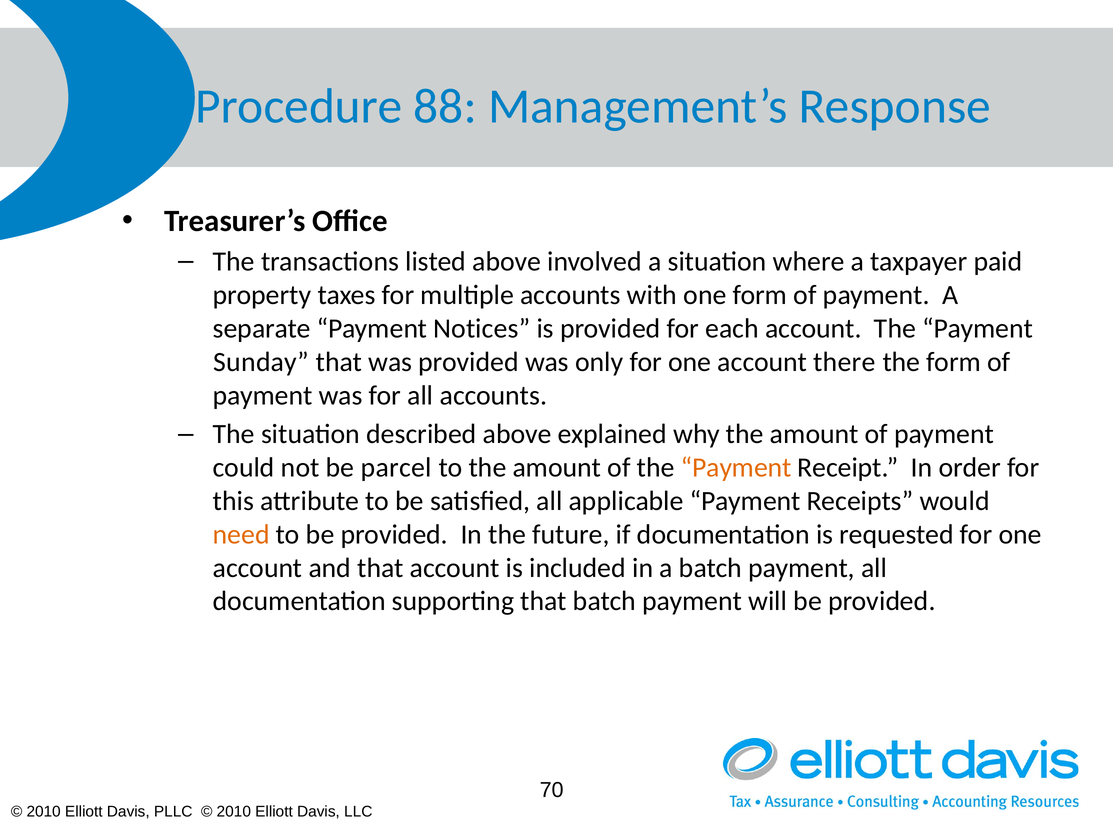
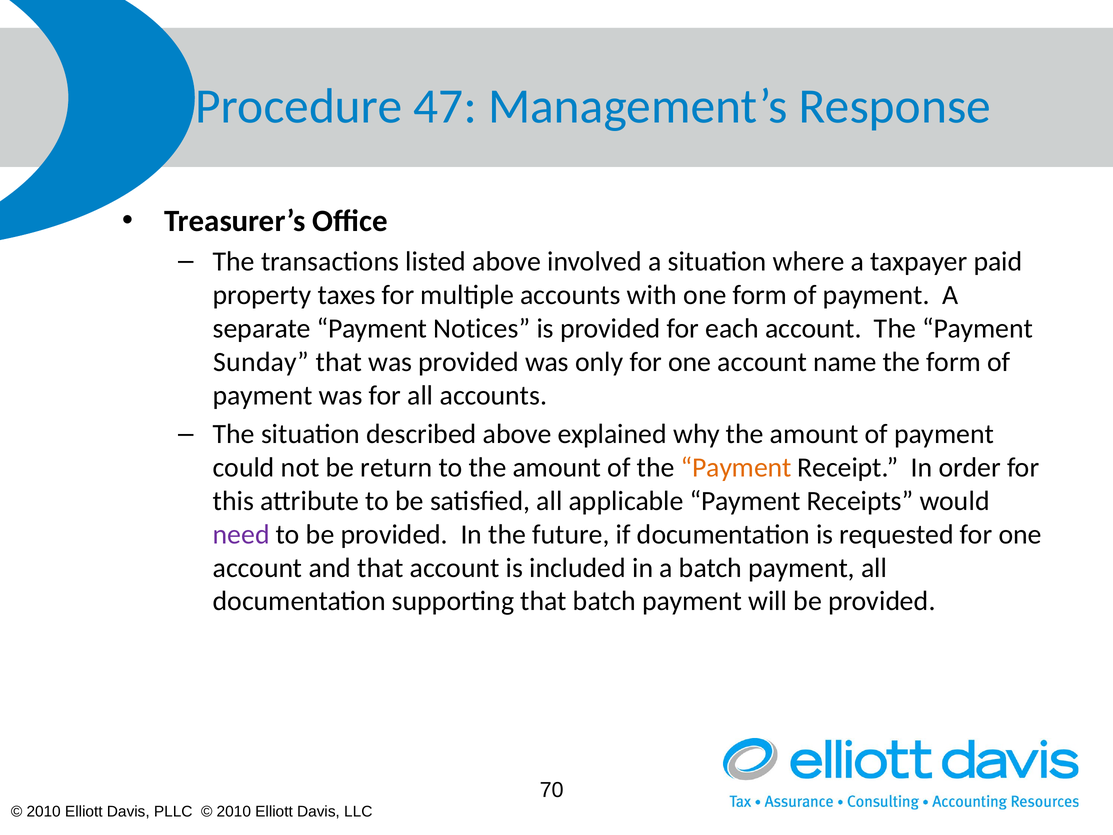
88: 88 -> 47
there: there -> name
parcel: parcel -> return
need colour: orange -> purple
